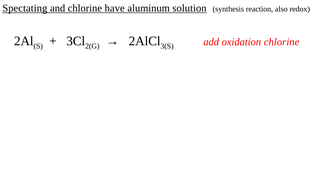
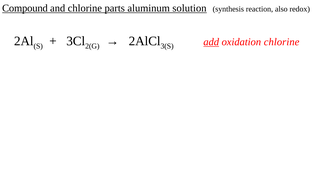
Spectating: Spectating -> Compound
have: have -> parts
add underline: none -> present
